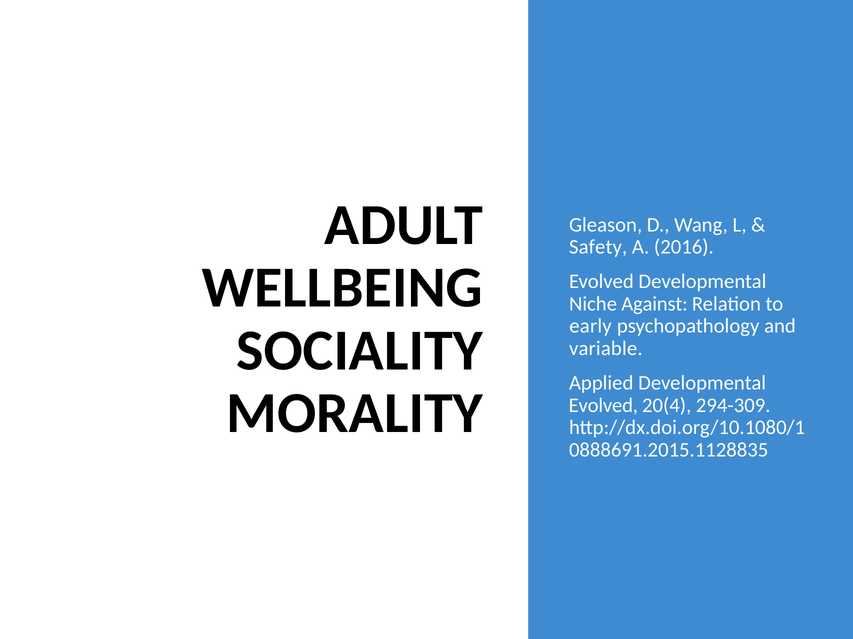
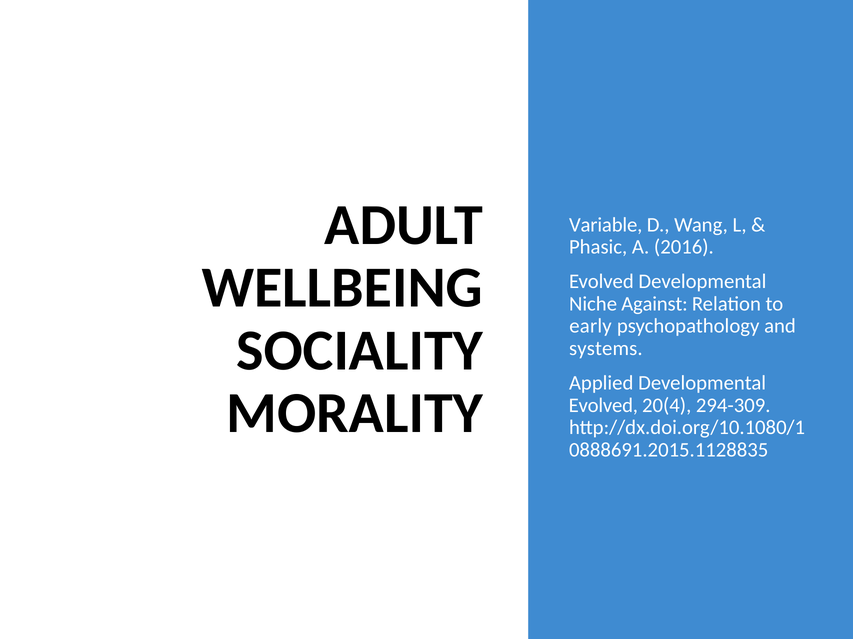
Gleason: Gleason -> Variable
Safety: Safety -> Phasic
variable: variable -> systems
